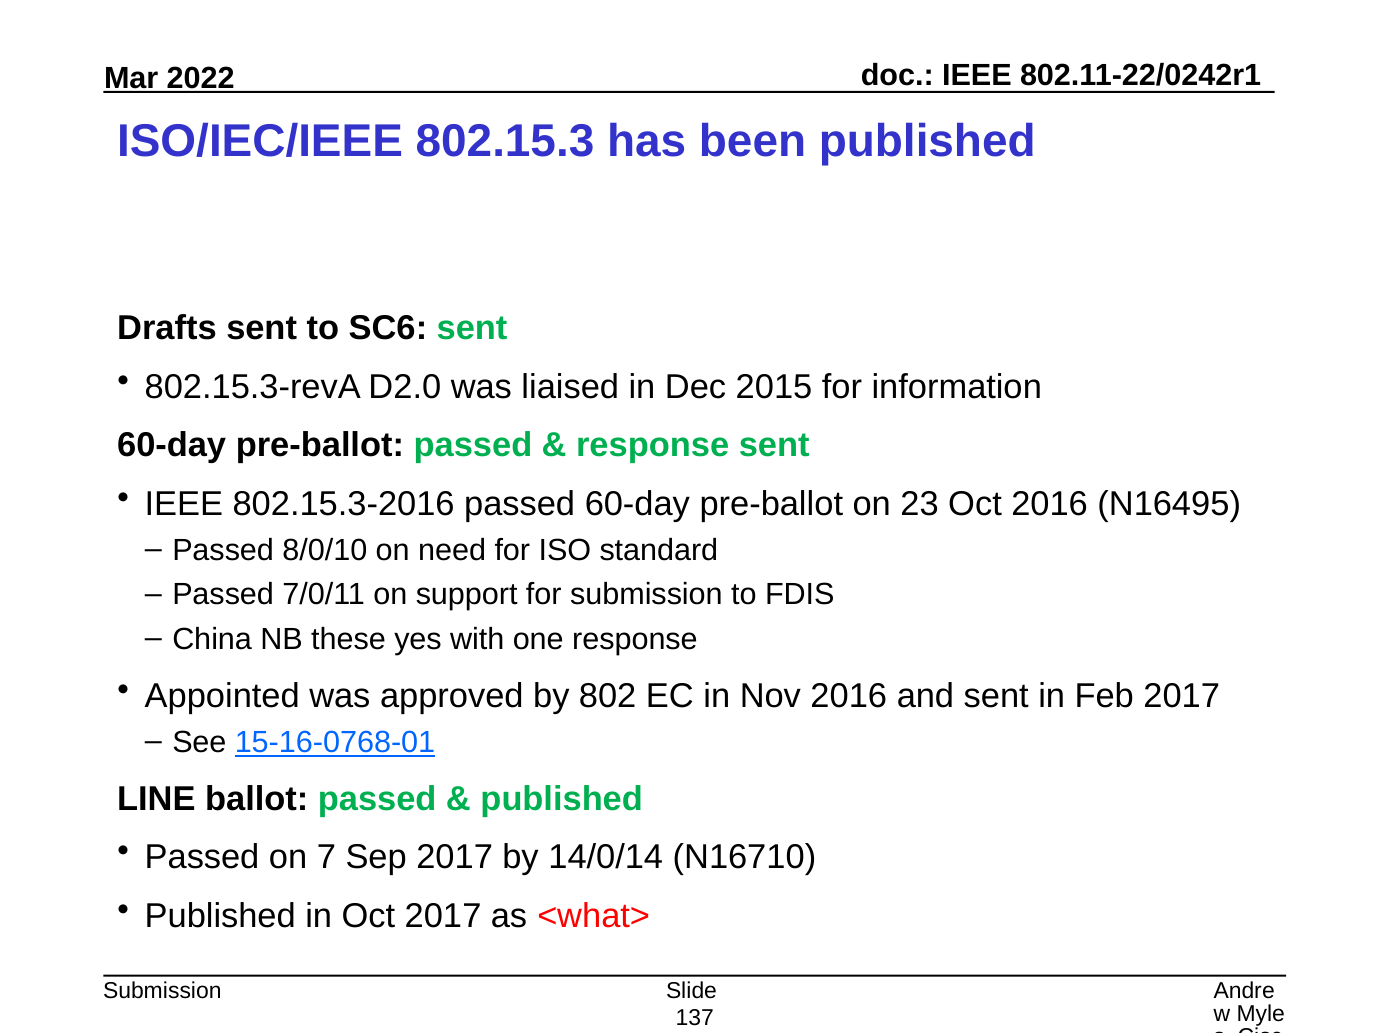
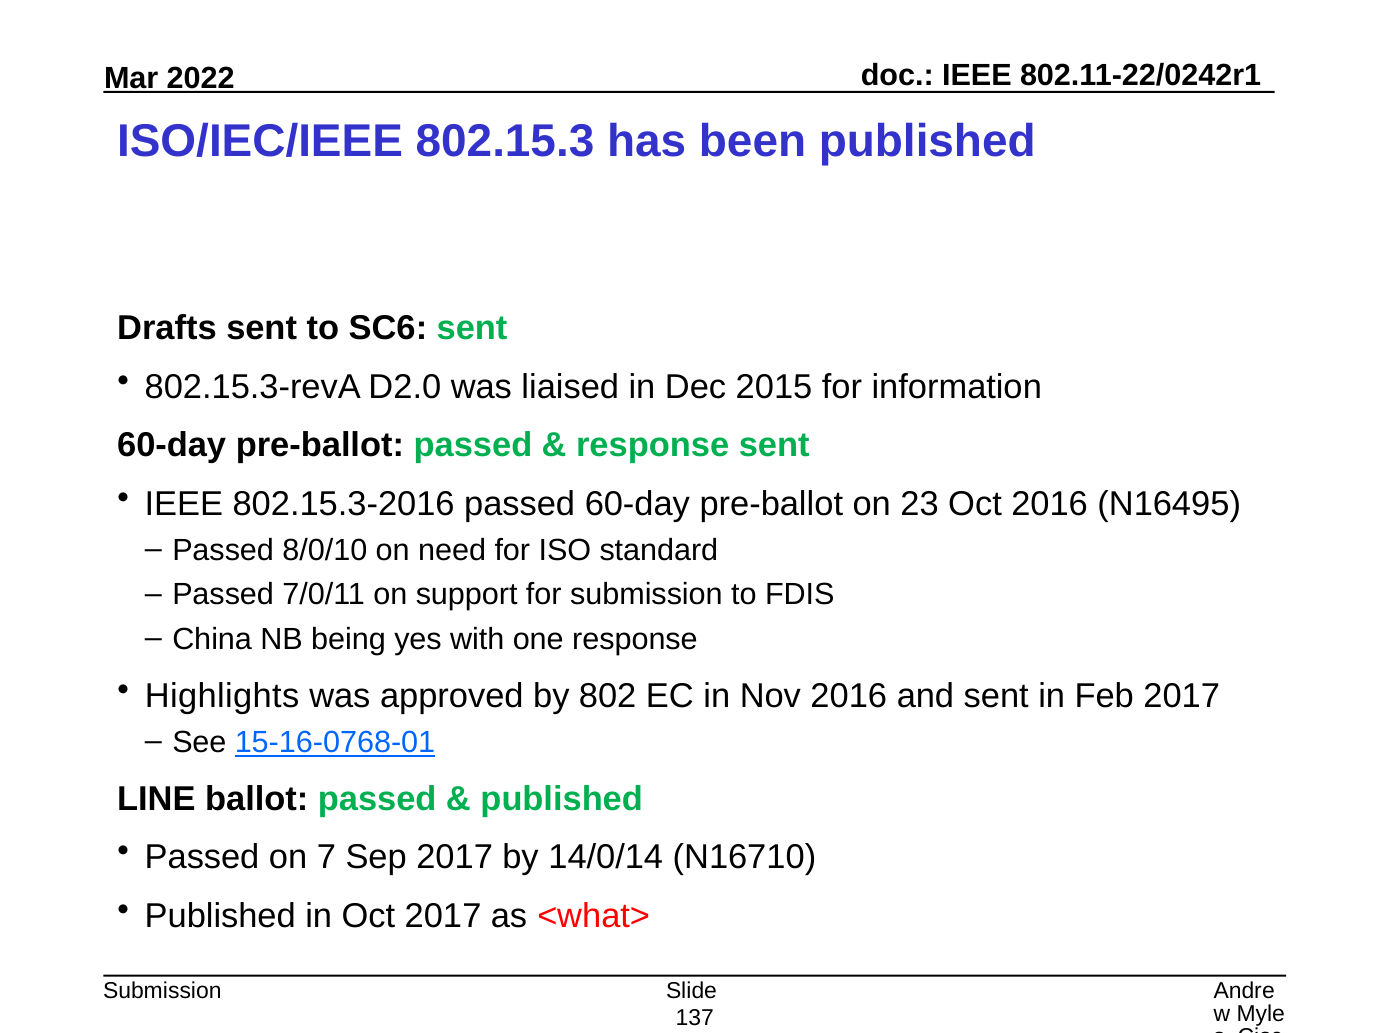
these: these -> being
Appointed: Appointed -> Highlights
